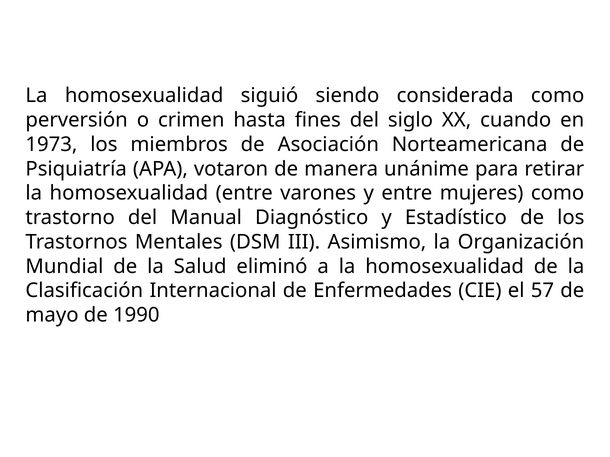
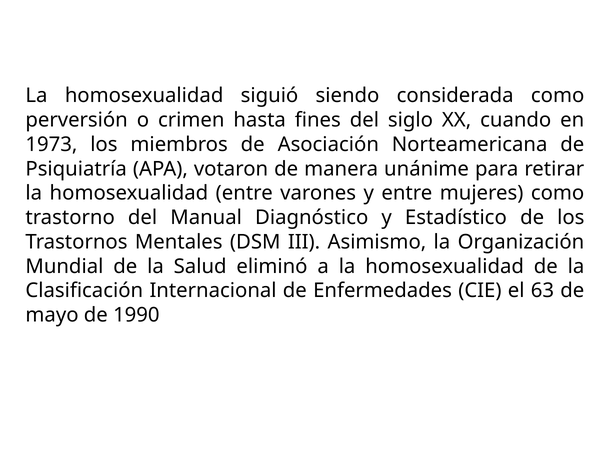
57: 57 -> 63
